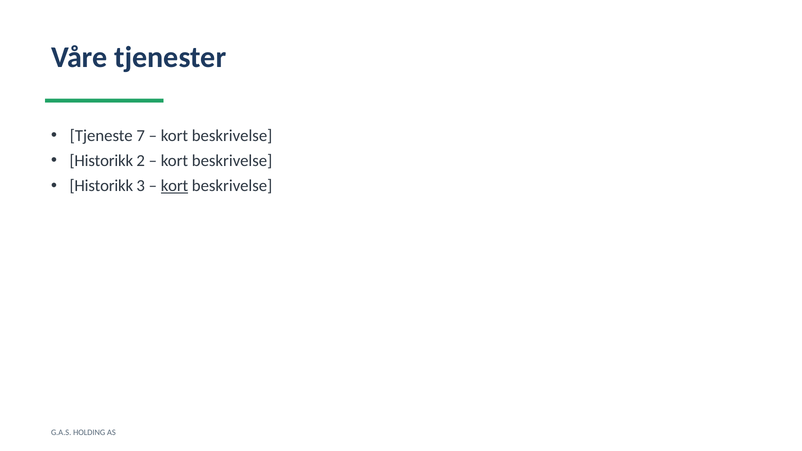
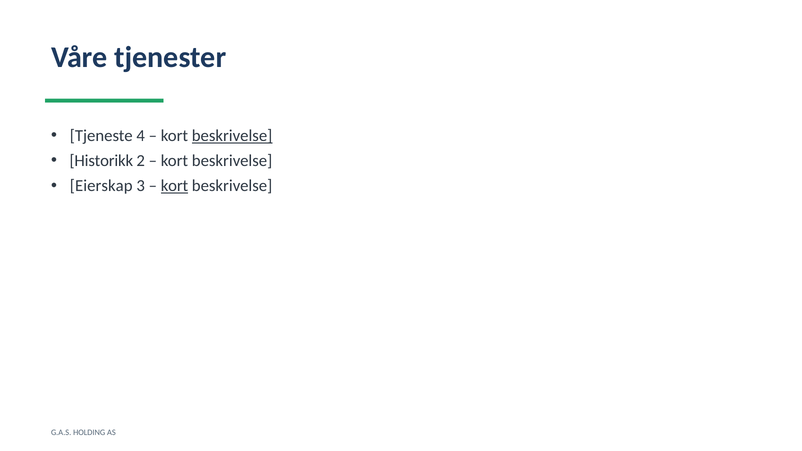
7: 7 -> 4
beskrivelse at (232, 136) underline: none -> present
Historikk at (101, 186): Historikk -> Eierskap
